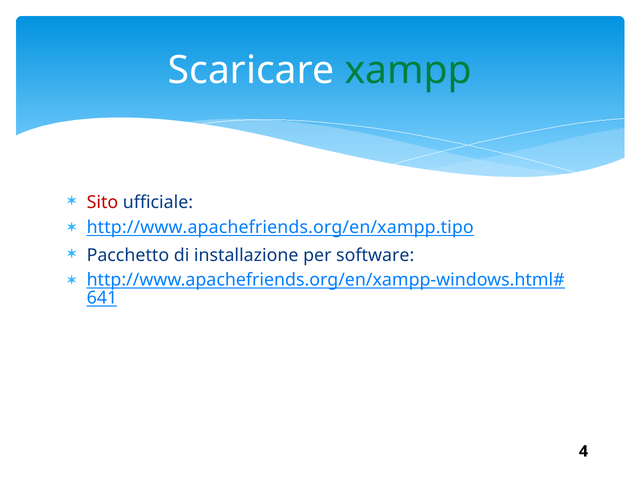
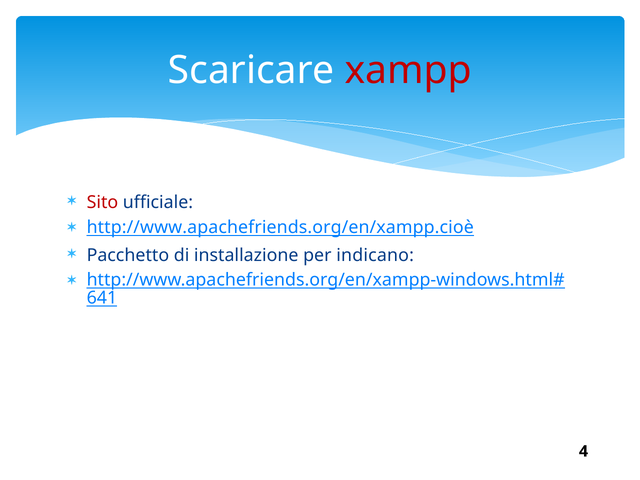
xampp colour: green -> red
http://www.apachefriends.org/en/xampp.tipo: http://www.apachefriends.org/en/xampp.tipo -> http://www.apachefriends.org/en/xampp.cioè
software: software -> indicano
